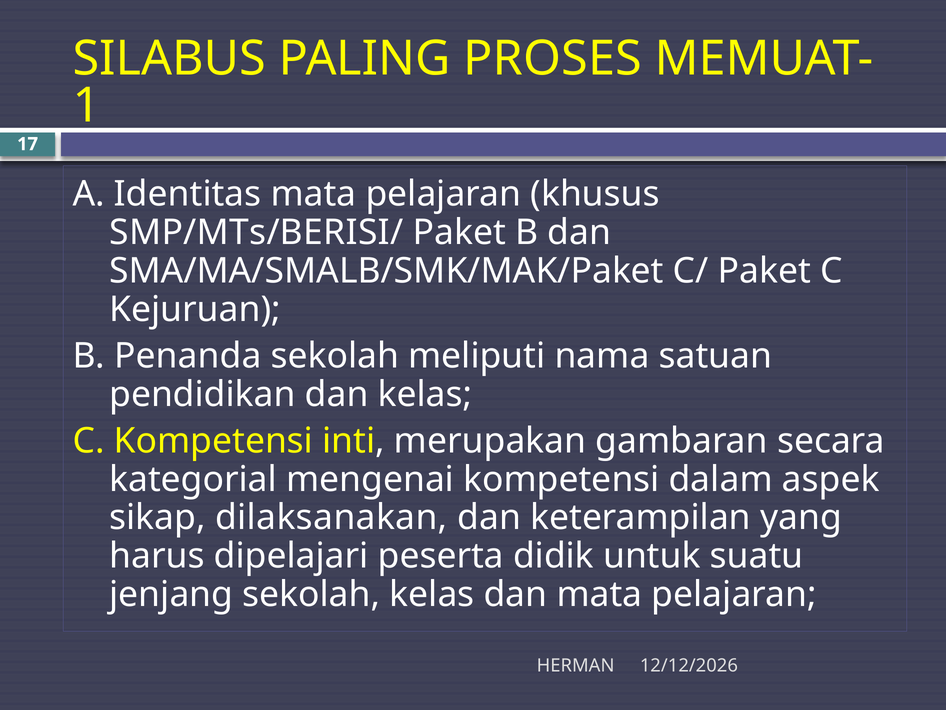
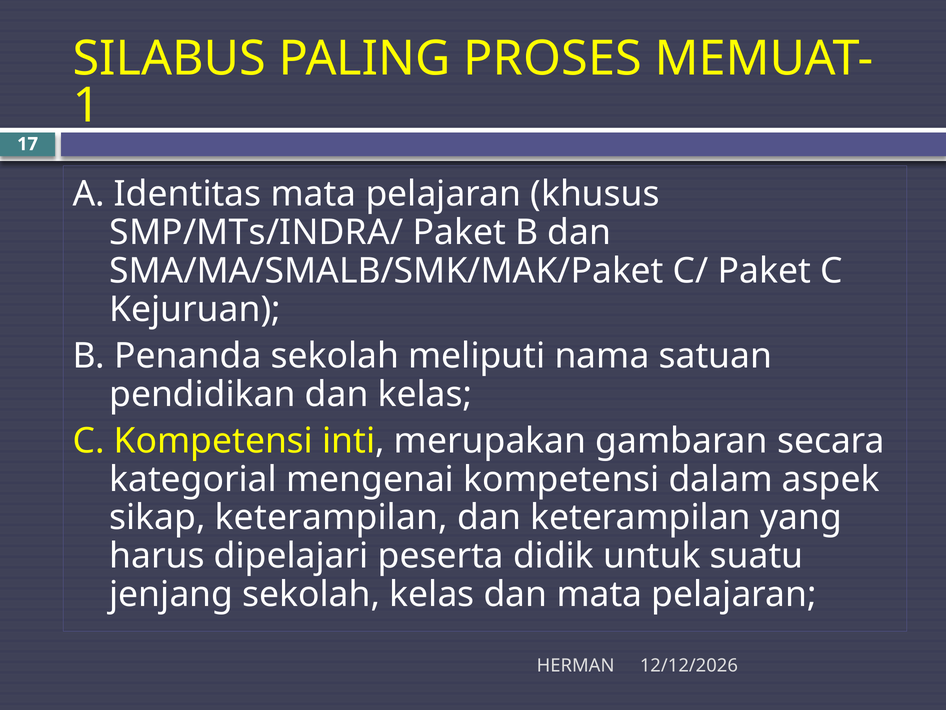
SMP/MTs/BERISI/: SMP/MTs/BERISI/ -> SMP/MTs/INDRA/
sikap dilaksanakan: dilaksanakan -> keterampilan
